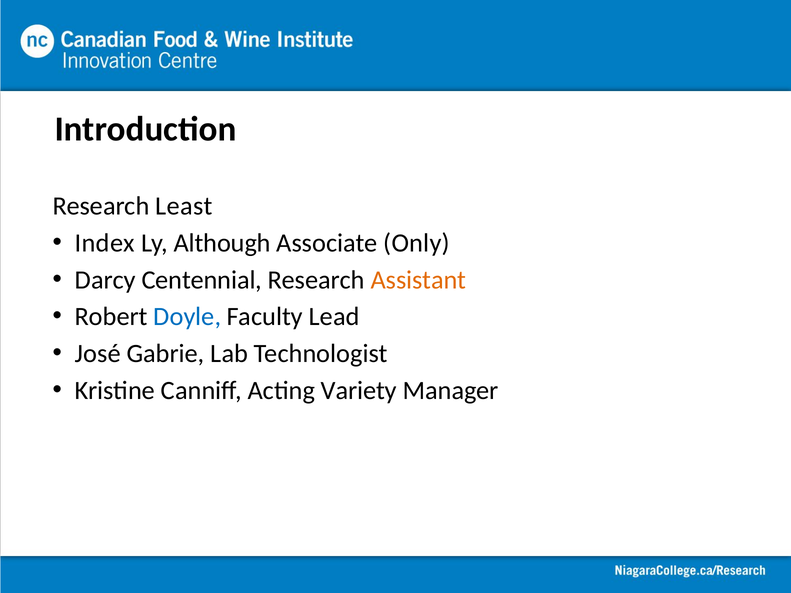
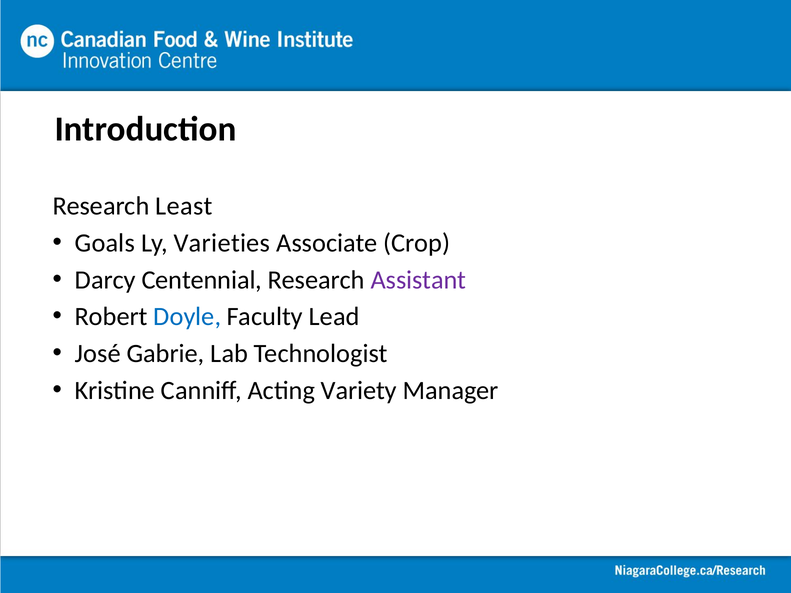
Index: Index -> Goals
Although: Although -> Varieties
Only: Only -> Crop
Assistant colour: orange -> purple
